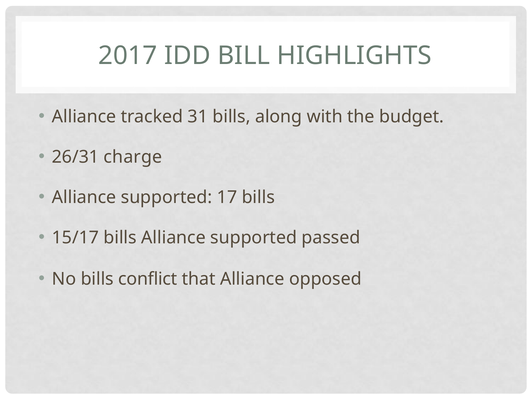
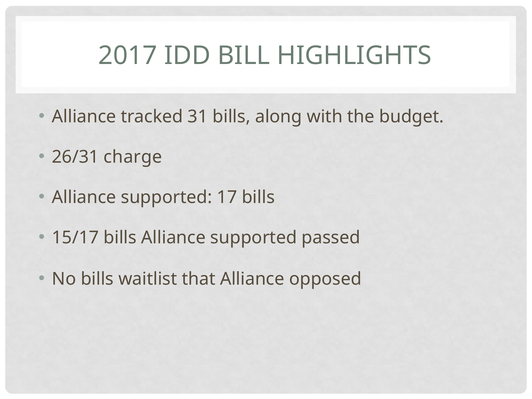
conflict: conflict -> waitlist
